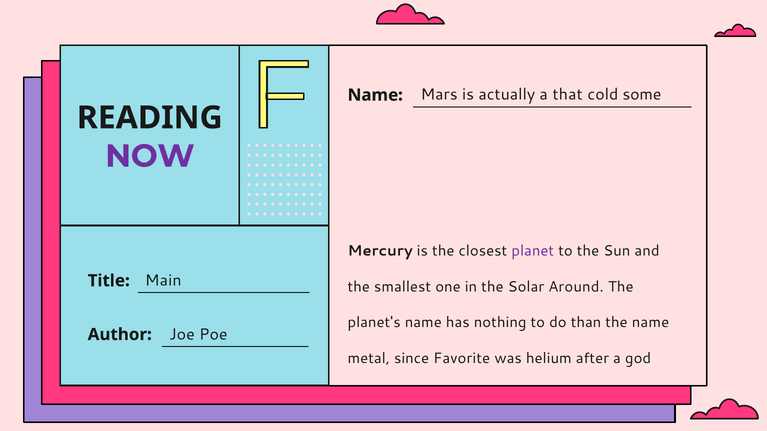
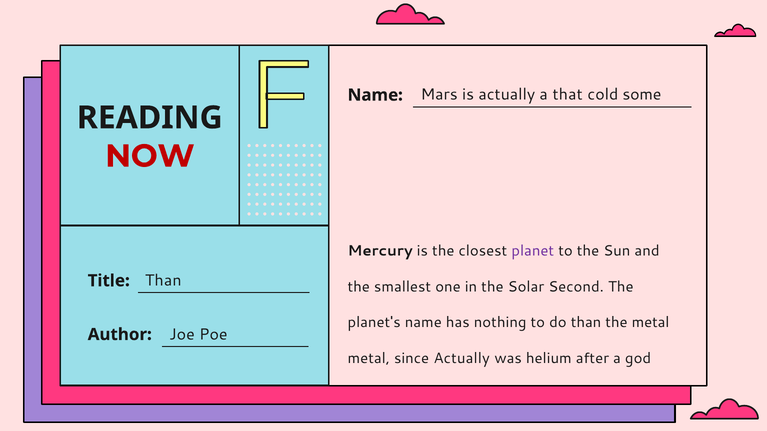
NOW colour: purple -> red
Title Main: Main -> Than
Around: Around -> Second
the name: name -> metal
since Favorite: Favorite -> Actually
